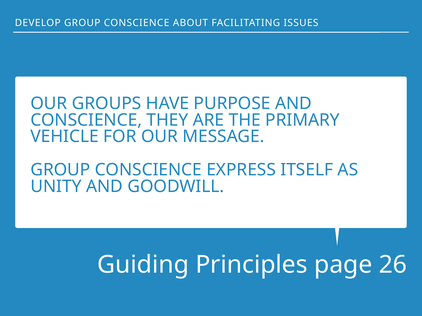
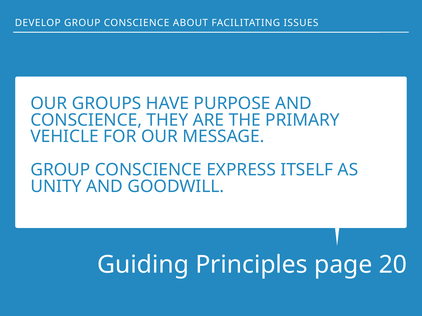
26: 26 -> 20
